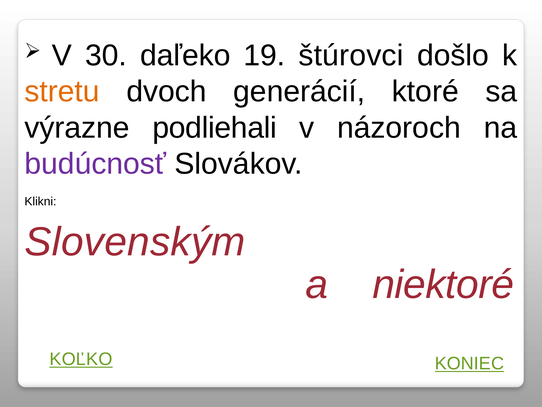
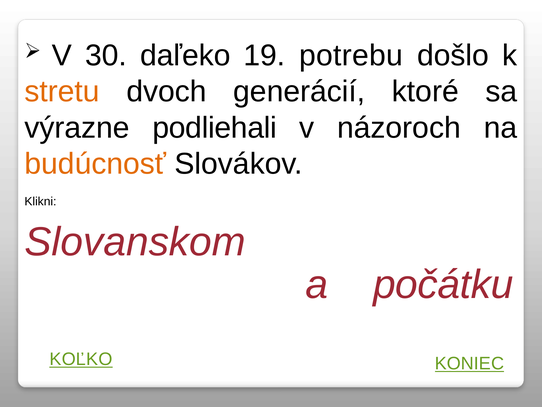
štúrovci: štúrovci -> potrebu
budúcnosť colour: purple -> orange
Slovenským: Slovenským -> Slovanskom
niektoré: niektoré -> počátku
